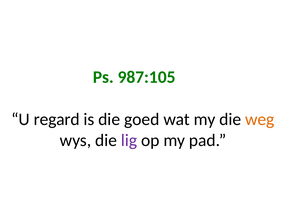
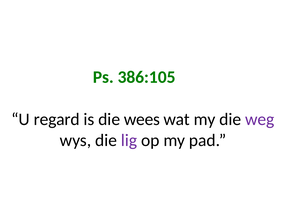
987:105: 987:105 -> 386:105
goed: goed -> wees
weg colour: orange -> purple
